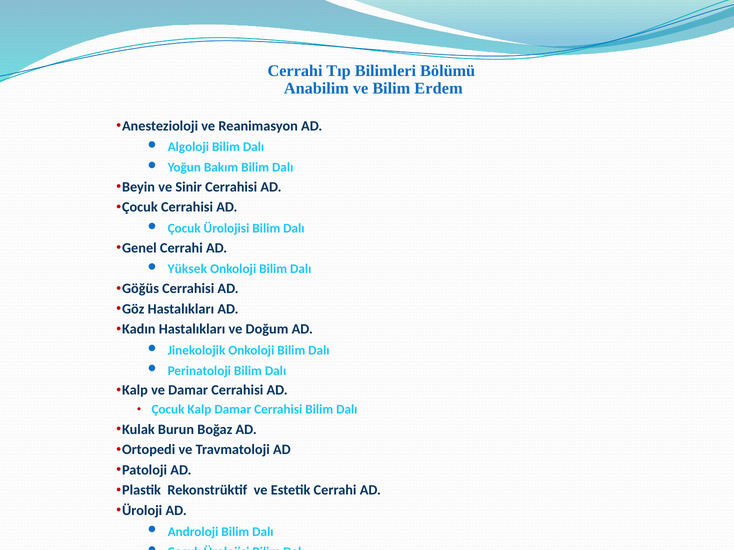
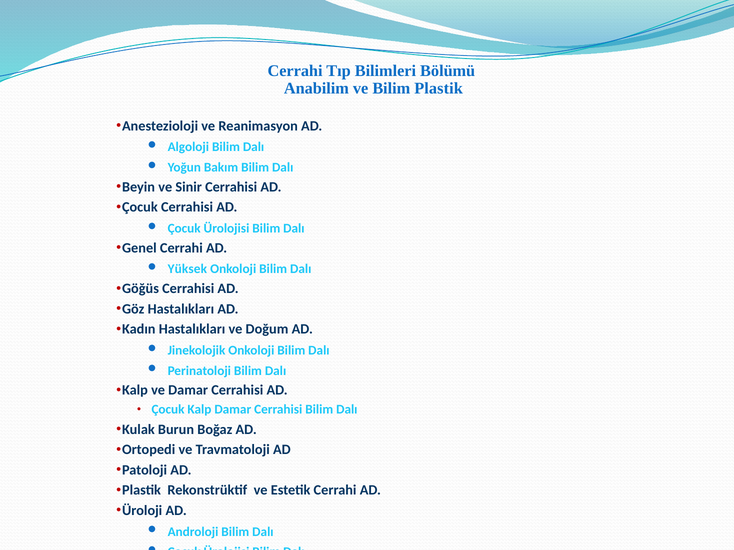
Bilim Erdem: Erdem -> Plastik
